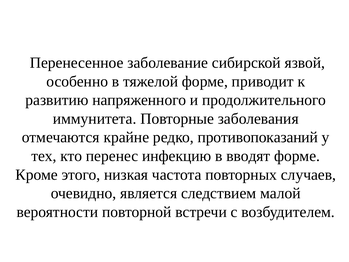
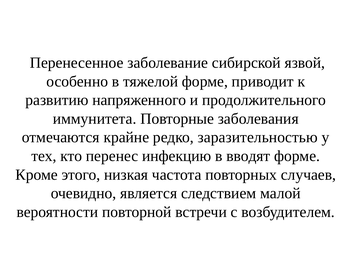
противопоказаний: противопоказаний -> заразительностью
